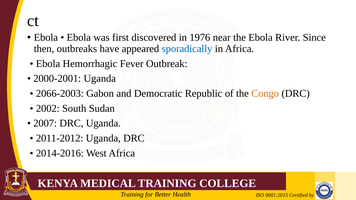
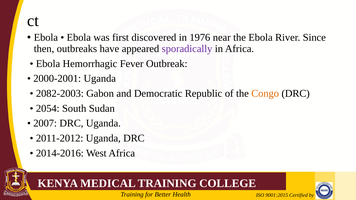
sporadically colour: blue -> purple
2066-2003: 2066-2003 -> 2082-2003
2002: 2002 -> 2054
